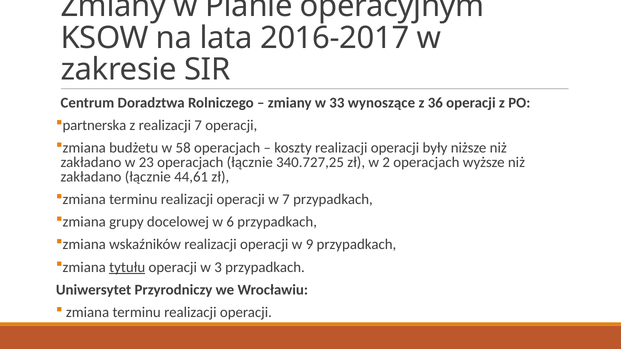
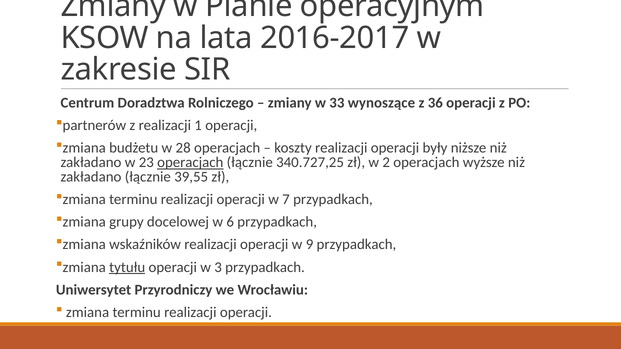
partnerska: partnerska -> partnerów
realizacji 7: 7 -> 1
58: 58 -> 28
operacjach at (190, 163) underline: none -> present
44,61: 44,61 -> 39,55
